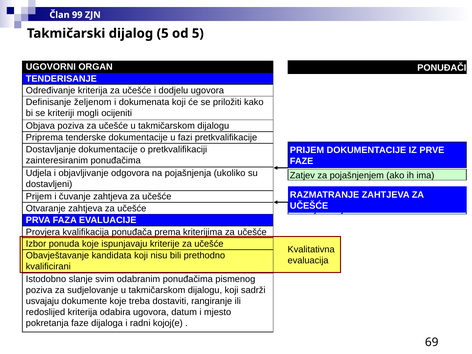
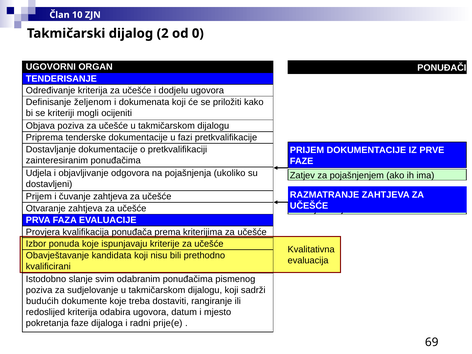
99: 99 -> 10
dijalog 5: 5 -> 2
od 5: 5 -> 0
usvajaju: usvajaju -> budućih
kojoj(e: kojoj(e -> prije(e
